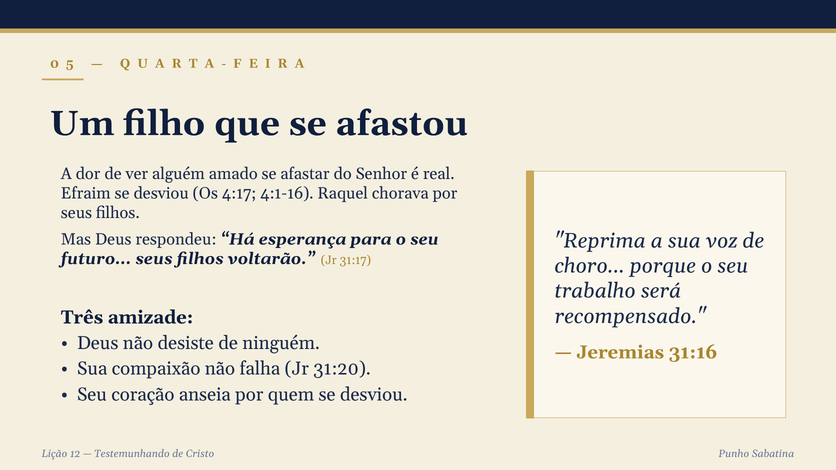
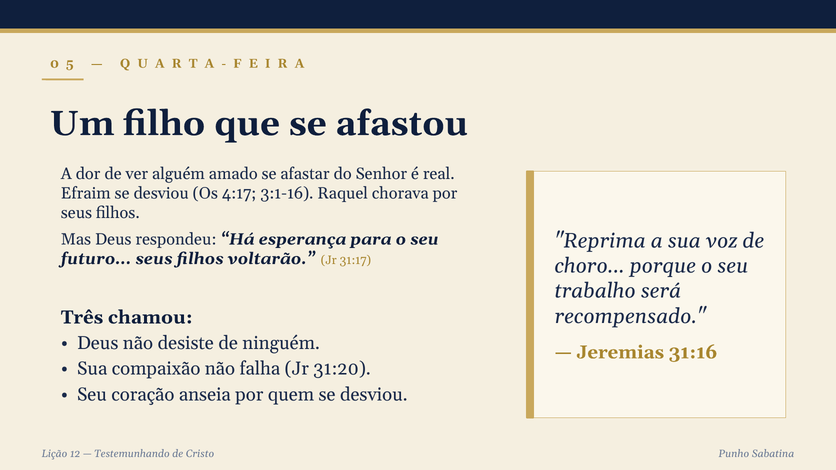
4:1-16: 4:1-16 -> 3:1-16
amizade: amizade -> chamou
